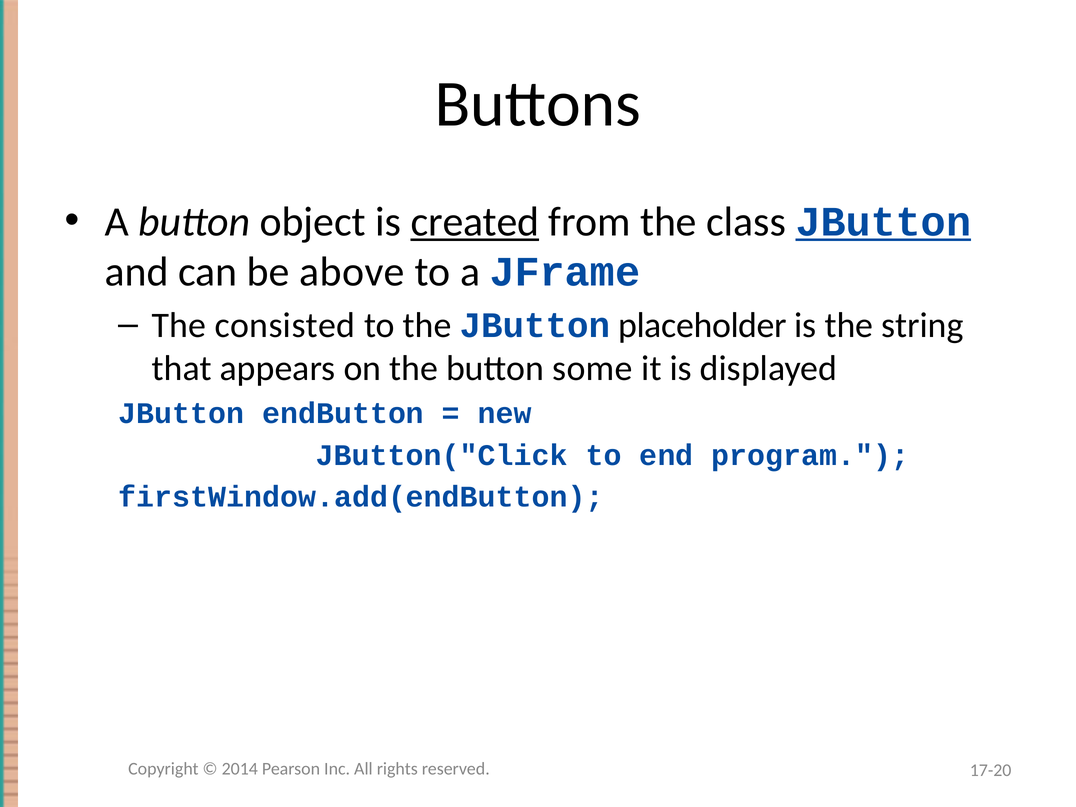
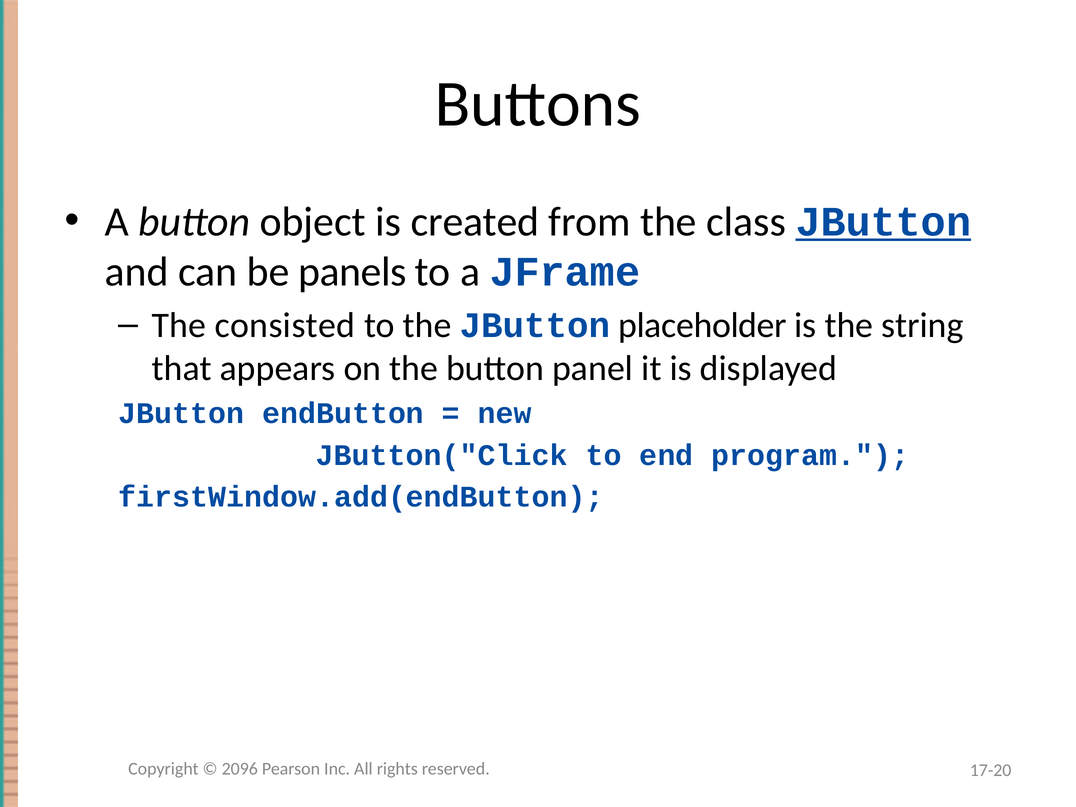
created underline: present -> none
above: above -> panels
some: some -> panel
2014: 2014 -> 2096
